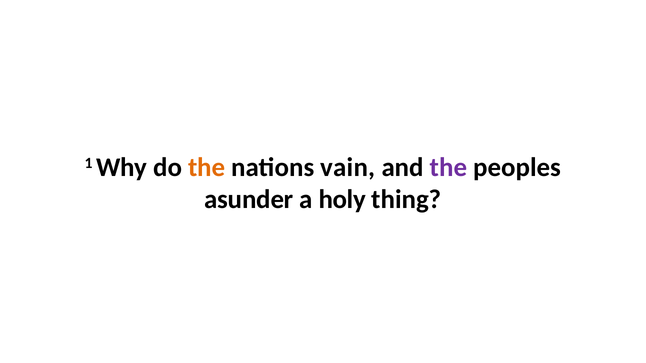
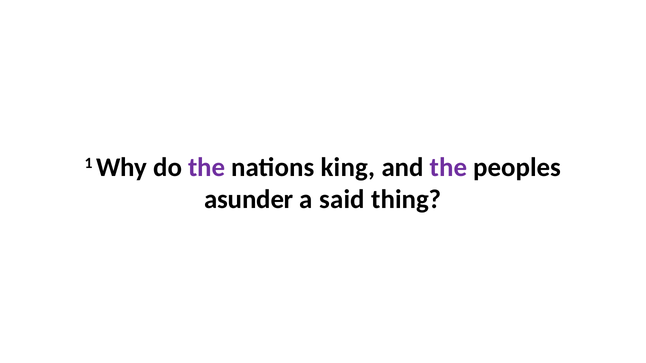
the at (207, 167) colour: orange -> purple
vain: vain -> king
holy: holy -> said
